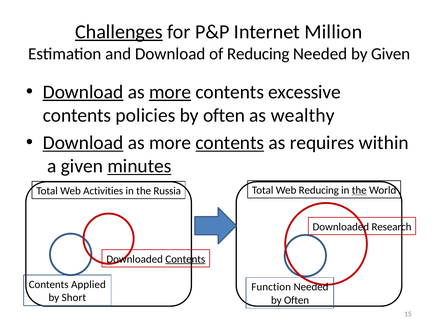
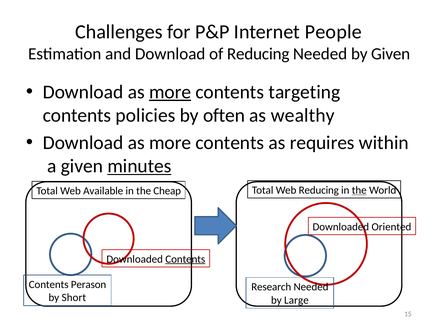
Challenges underline: present -> none
Million: Million -> People
Download at (83, 92) underline: present -> none
excessive: excessive -> targeting
Download at (83, 143) underline: present -> none
contents at (230, 143) underline: present -> none
Activities: Activities -> Available
Russia: Russia -> Cheap
Research: Research -> Oriented
Applied: Applied -> Perason
Function: Function -> Research
Often at (297, 300): Often -> Large
